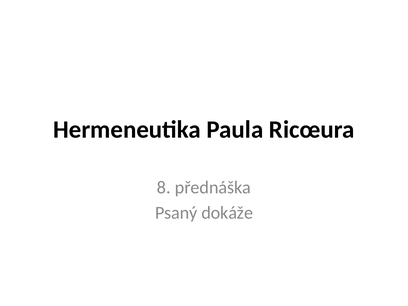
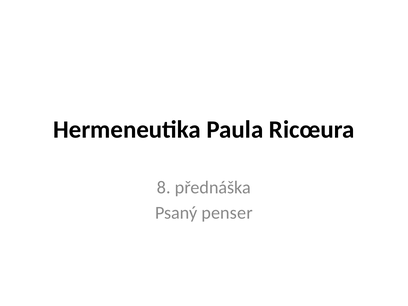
dokáže: dokáže -> penser
